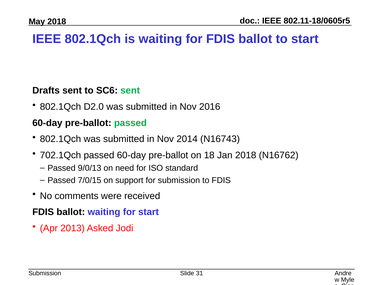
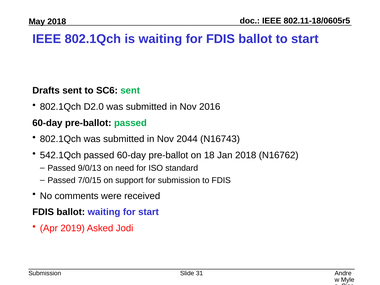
2014: 2014 -> 2044
702.1Qch: 702.1Qch -> 542.1Qch
2013: 2013 -> 2019
